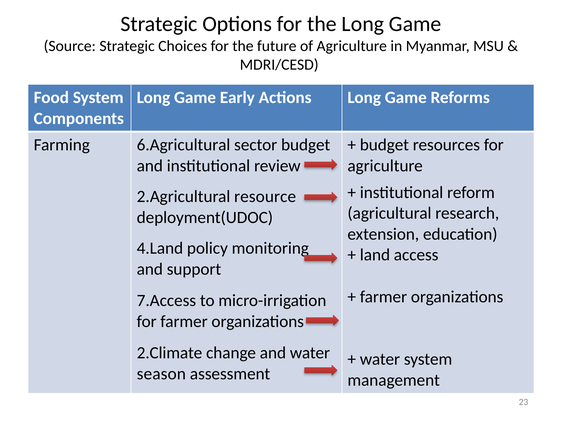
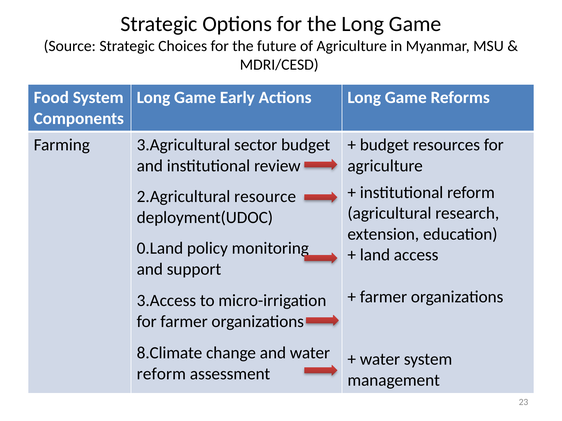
6.Agricultural: 6.Agricultural -> 3.Agricultural
4.Land: 4.Land -> 0.Land
7.Access: 7.Access -> 3.Access
2.Climate: 2.Climate -> 8.Climate
season at (161, 374): season -> reform
